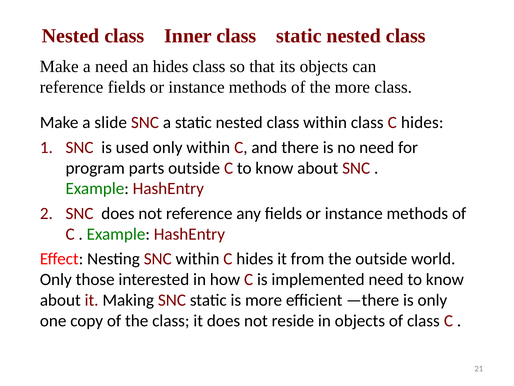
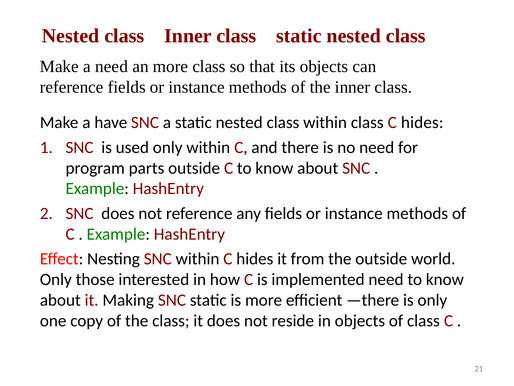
an hides: hides -> more
the more: more -> inner
slide: slide -> have
